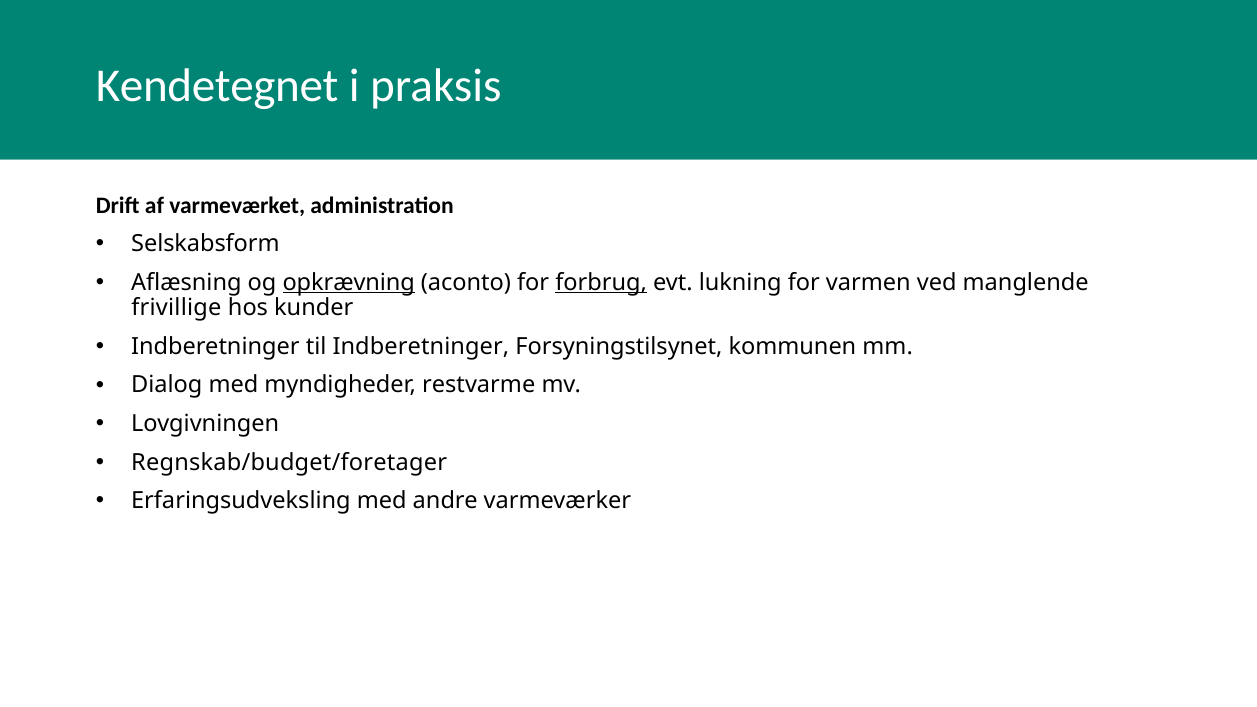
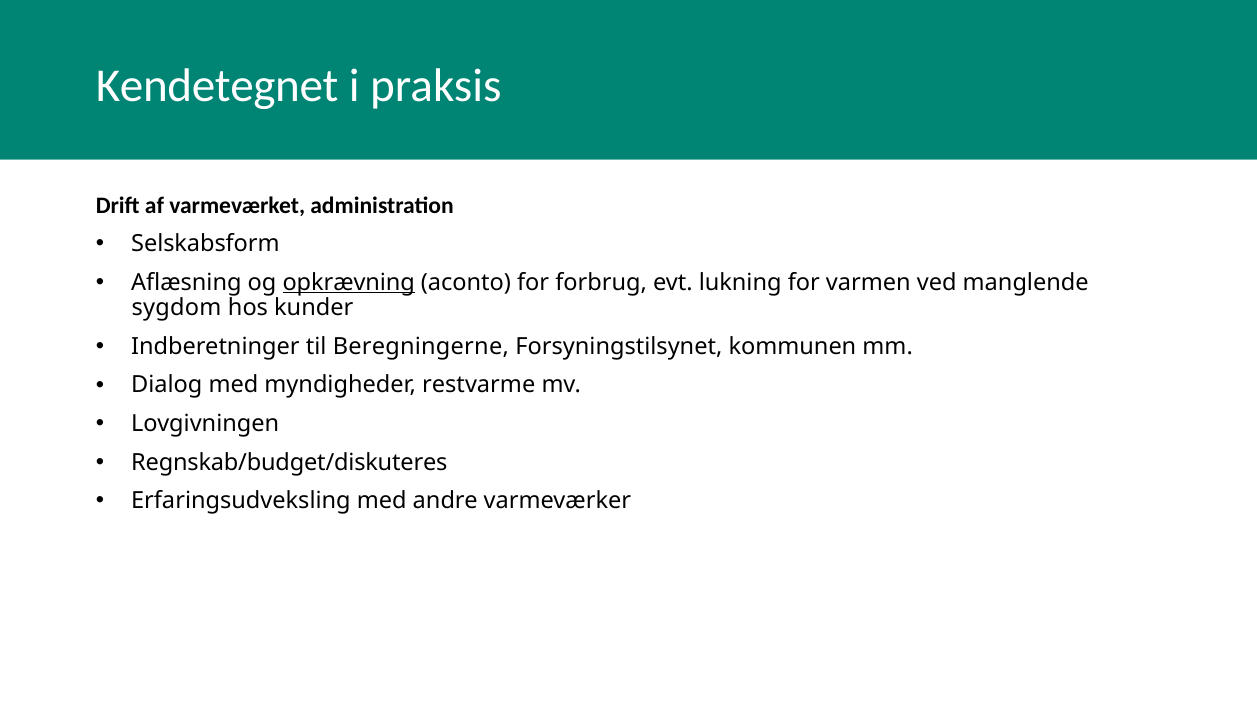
forbrug underline: present -> none
frivillige: frivillige -> sygdom
til Indberetninger: Indberetninger -> Beregningerne
Regnskab/budget/foretager: Regnskab/budget/foretager -> Regnskab/budget/diskuteres
